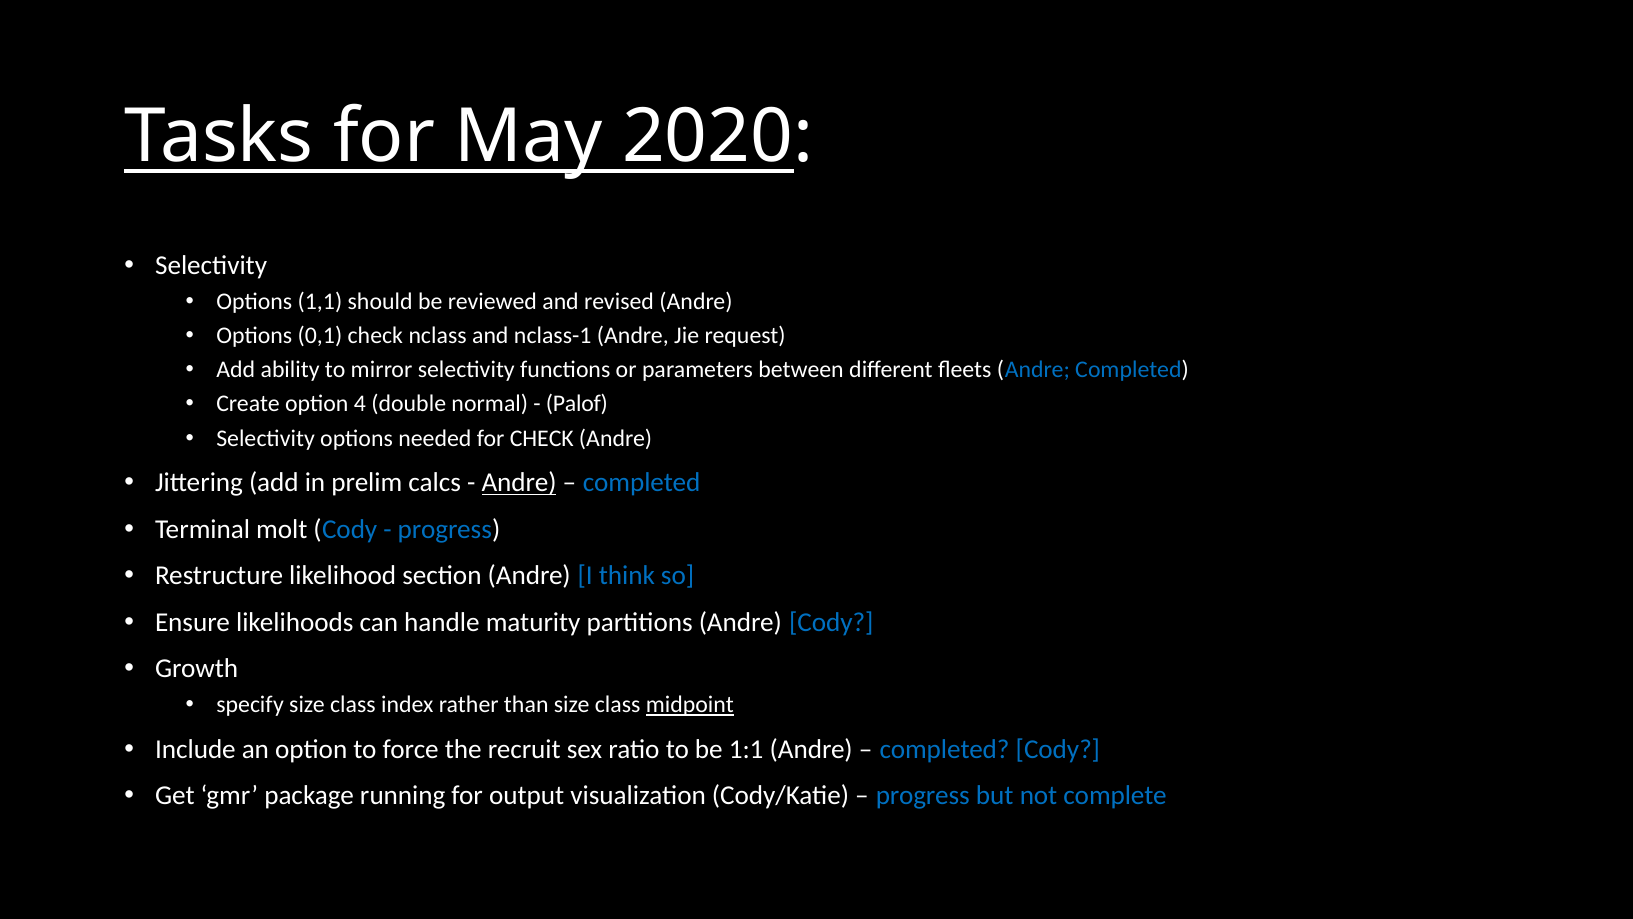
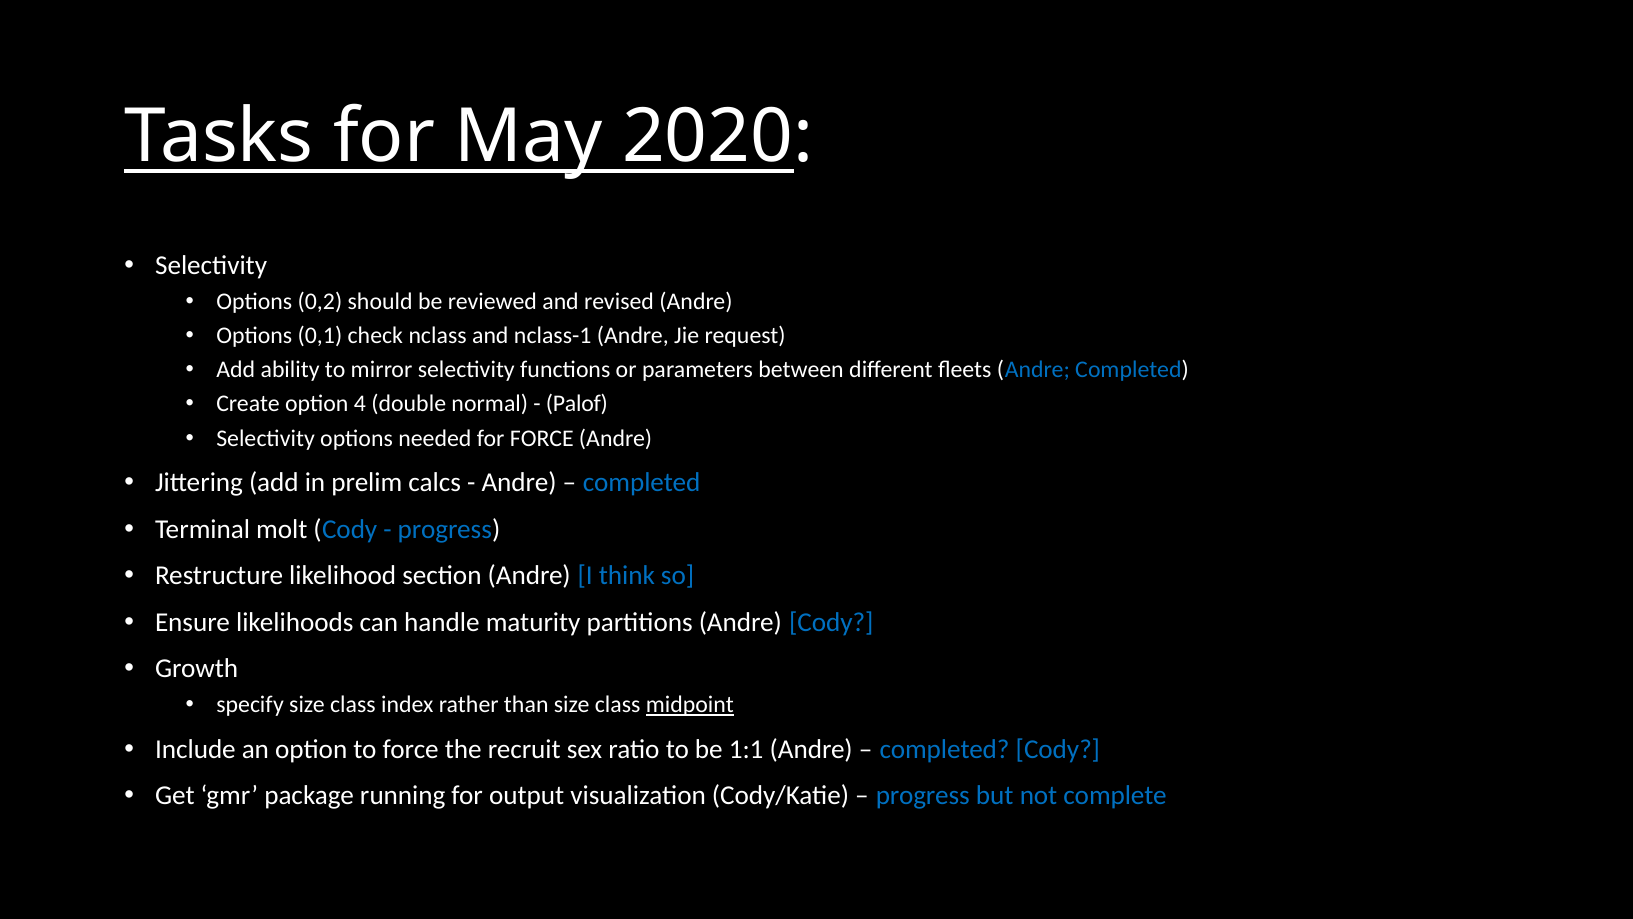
1,1: 1,1 -> 0,2
for CHECK: CHECK -> FORCE
Andre at (519, 483) underline: present -> none
